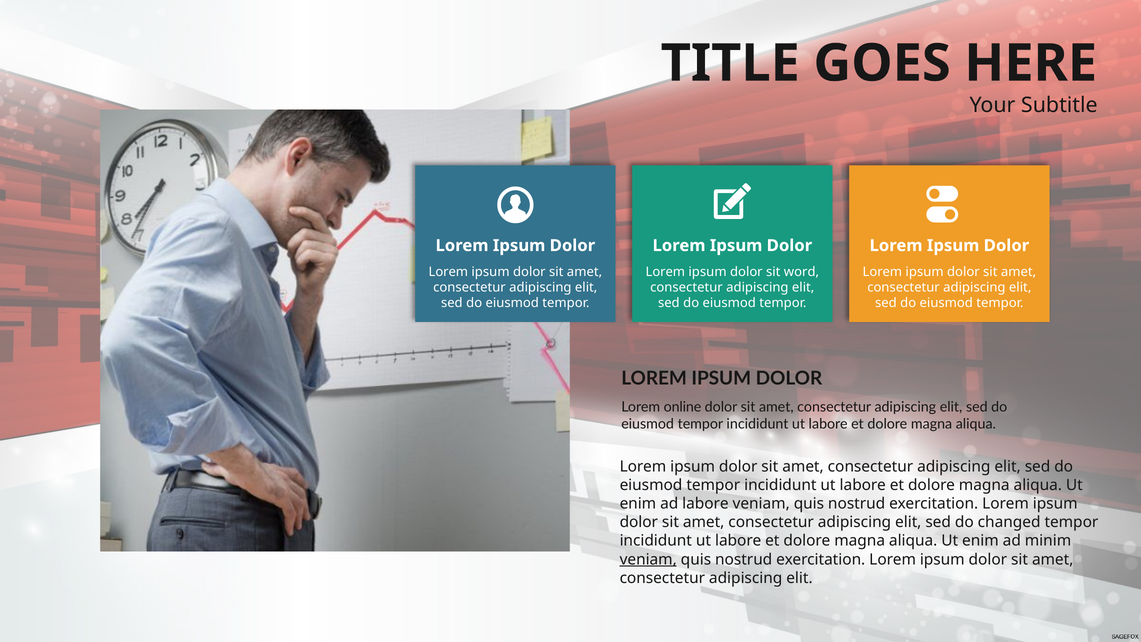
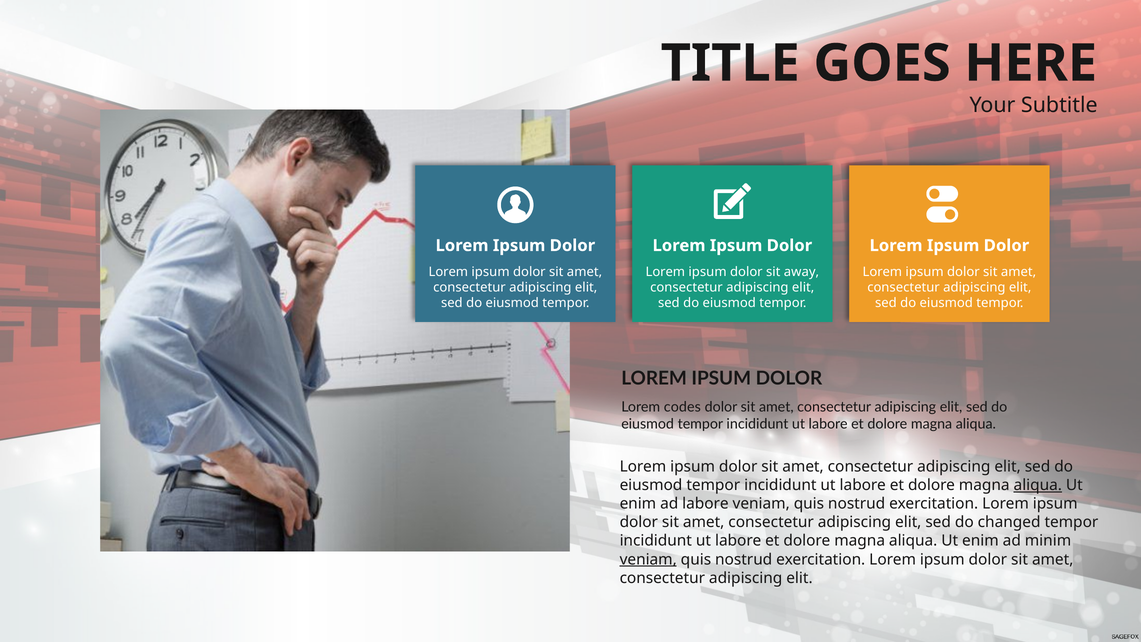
word: word -> away
online: online -> codes
aliqua at (1038, 485) underline: none -> present
